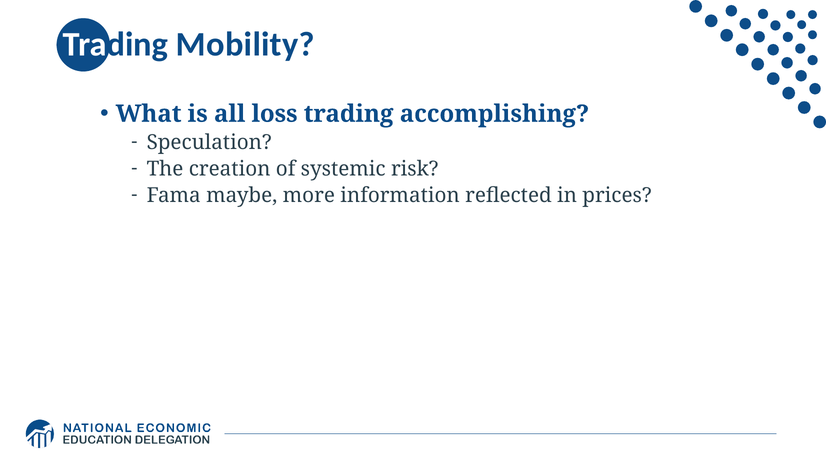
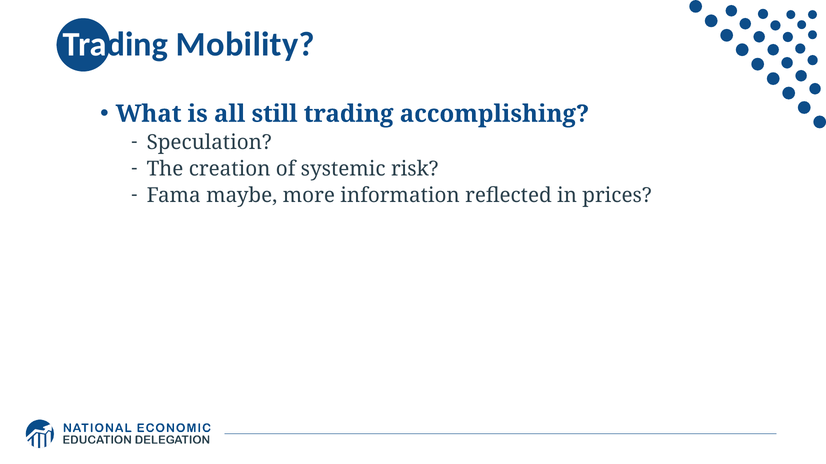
loss: loss -> still
